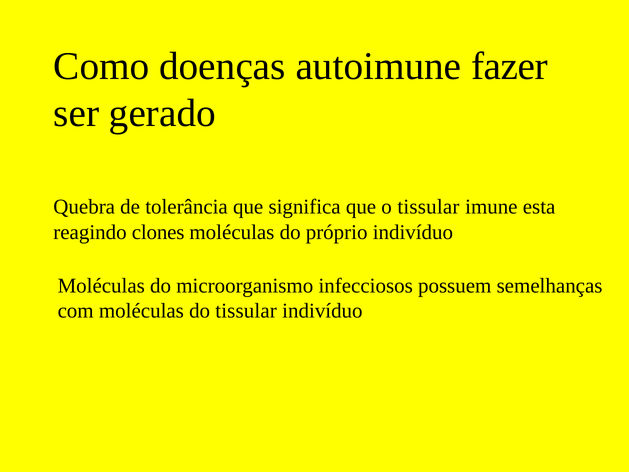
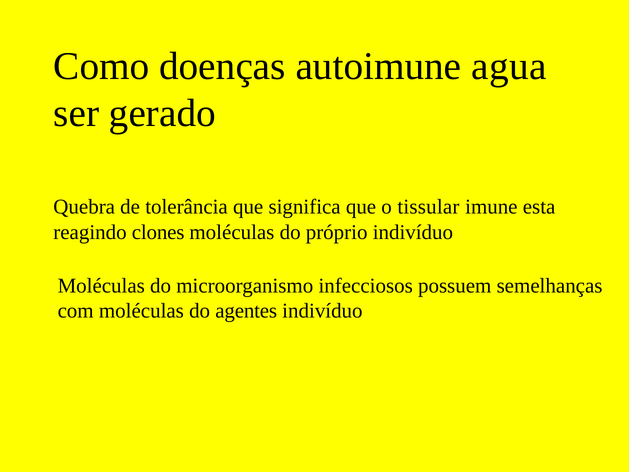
fazer: fazer -> agua
do tissular: tissular -> agentes
